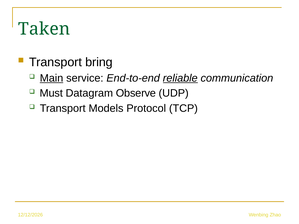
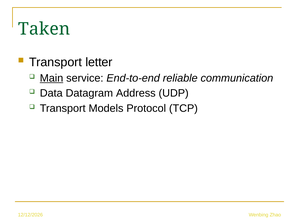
bring: bring -> letter
reliable underline: present -> none
Must: Must -> Data
Observe: Observe -> Address
